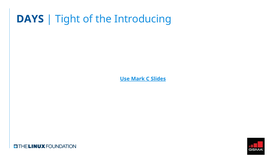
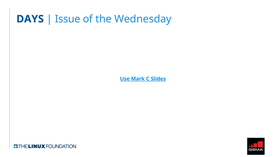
Tight: Tight -> Issue
Introducing: Introducing -> Wednesday
